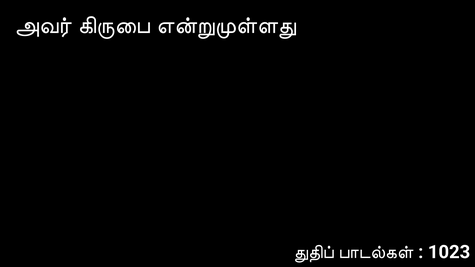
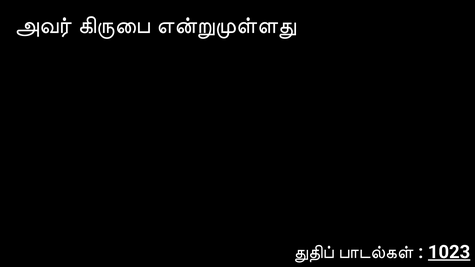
1023 underline: none -> present
